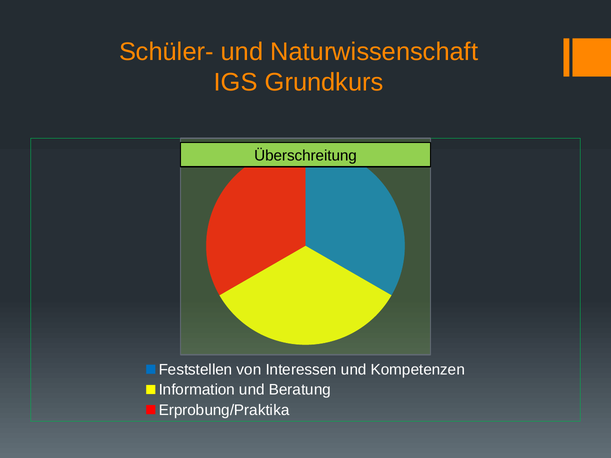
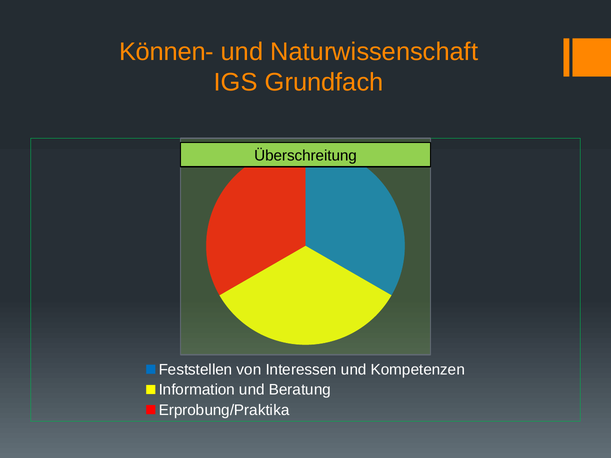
Schüler-: Schüler- -> Können-
Grundkurs: Grundkurs -> Grundfach
